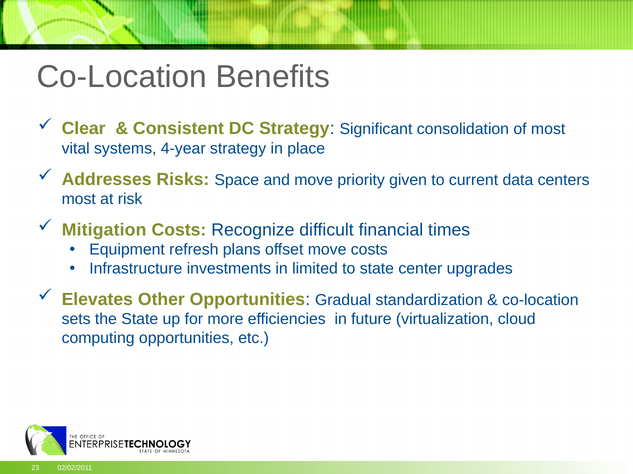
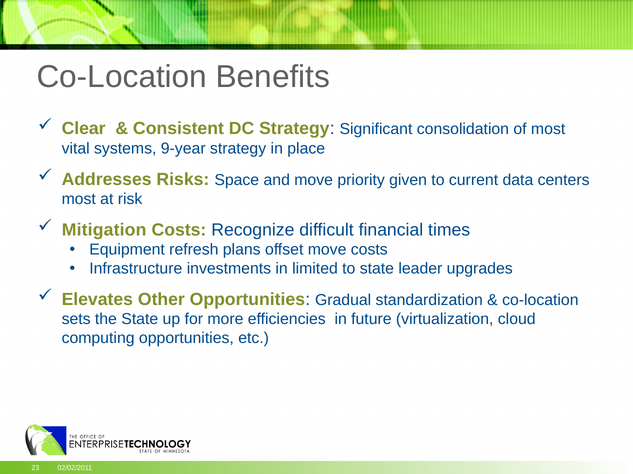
4-year: 4-year -> 9-year
center: center -> leader
